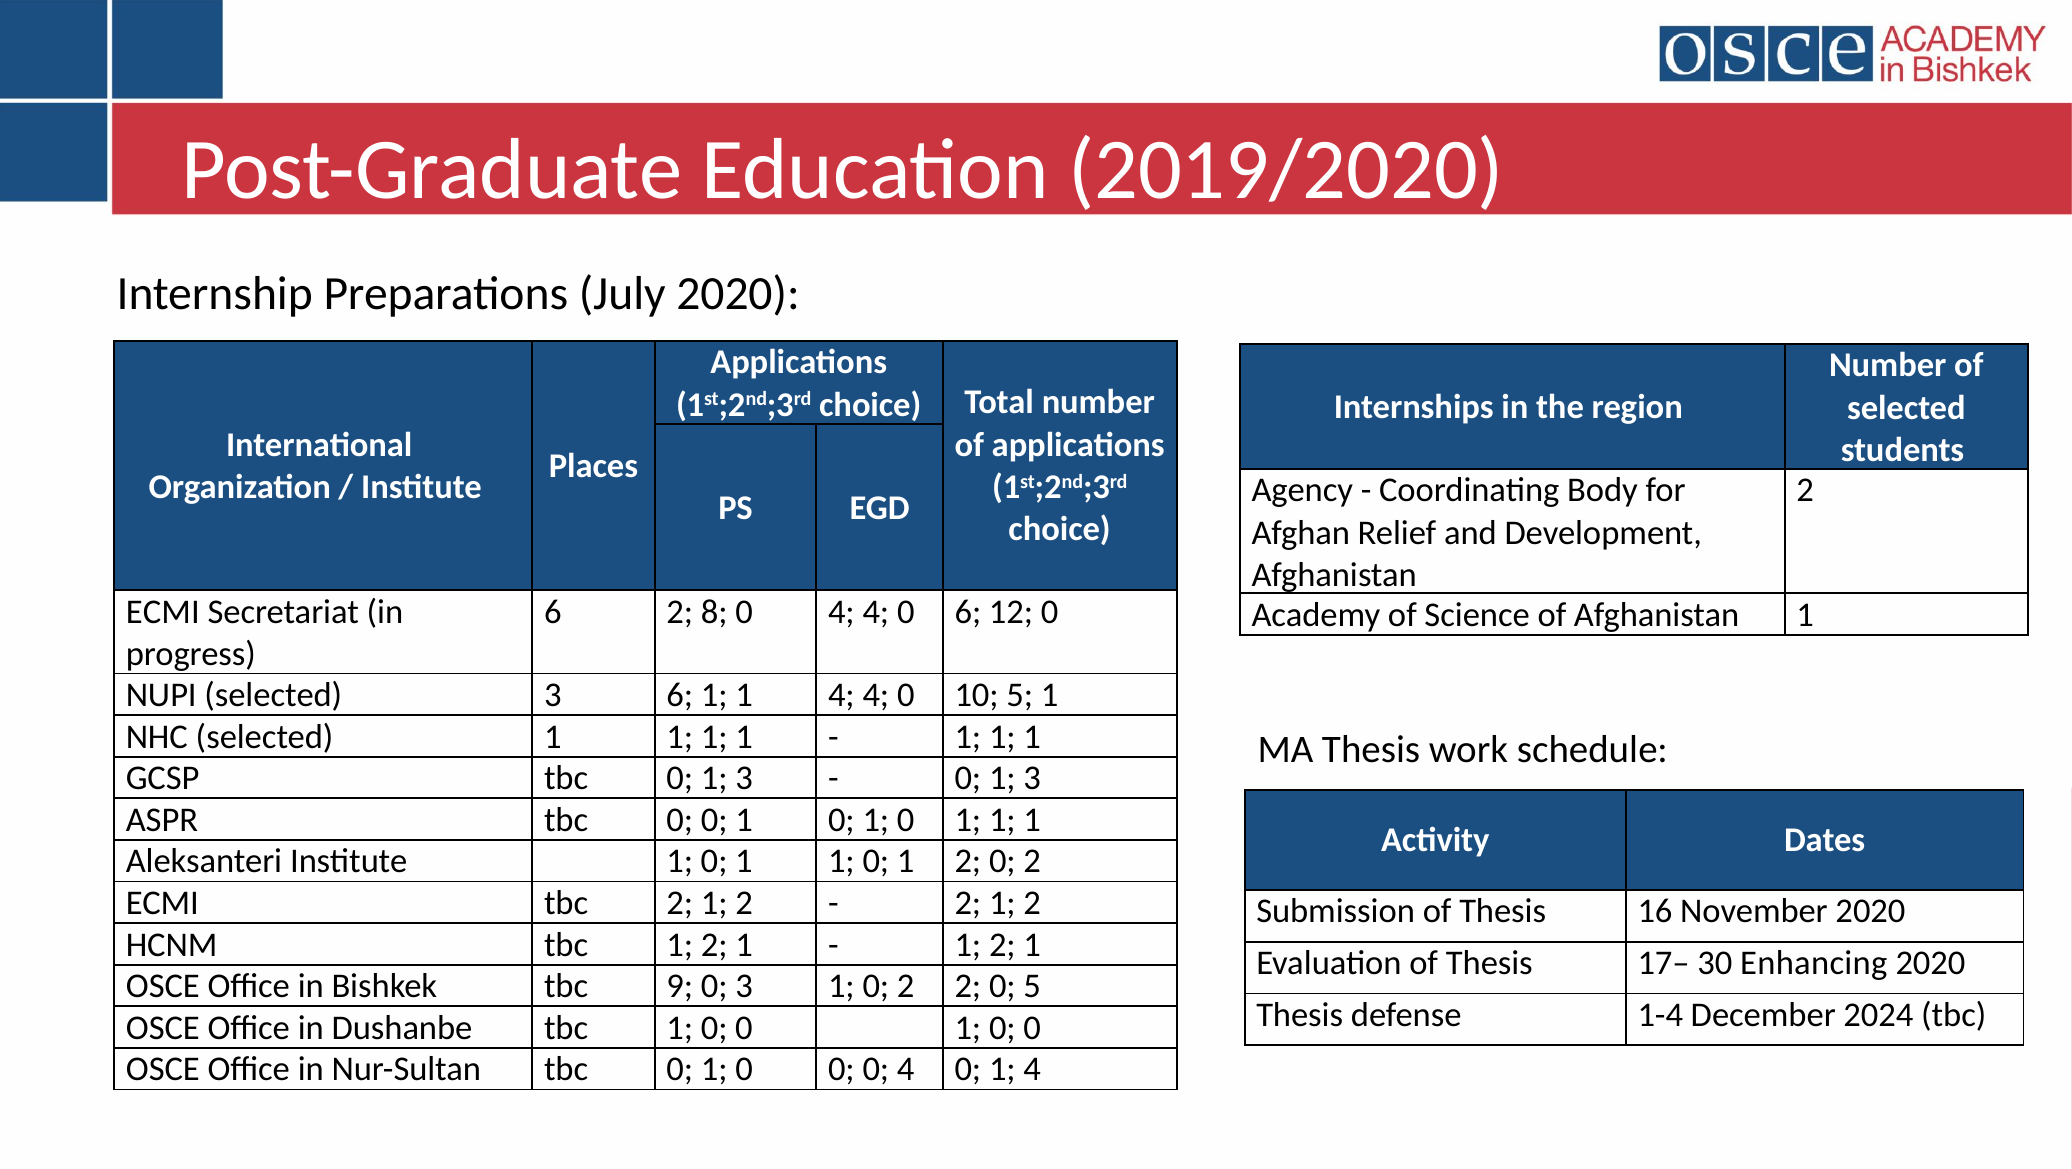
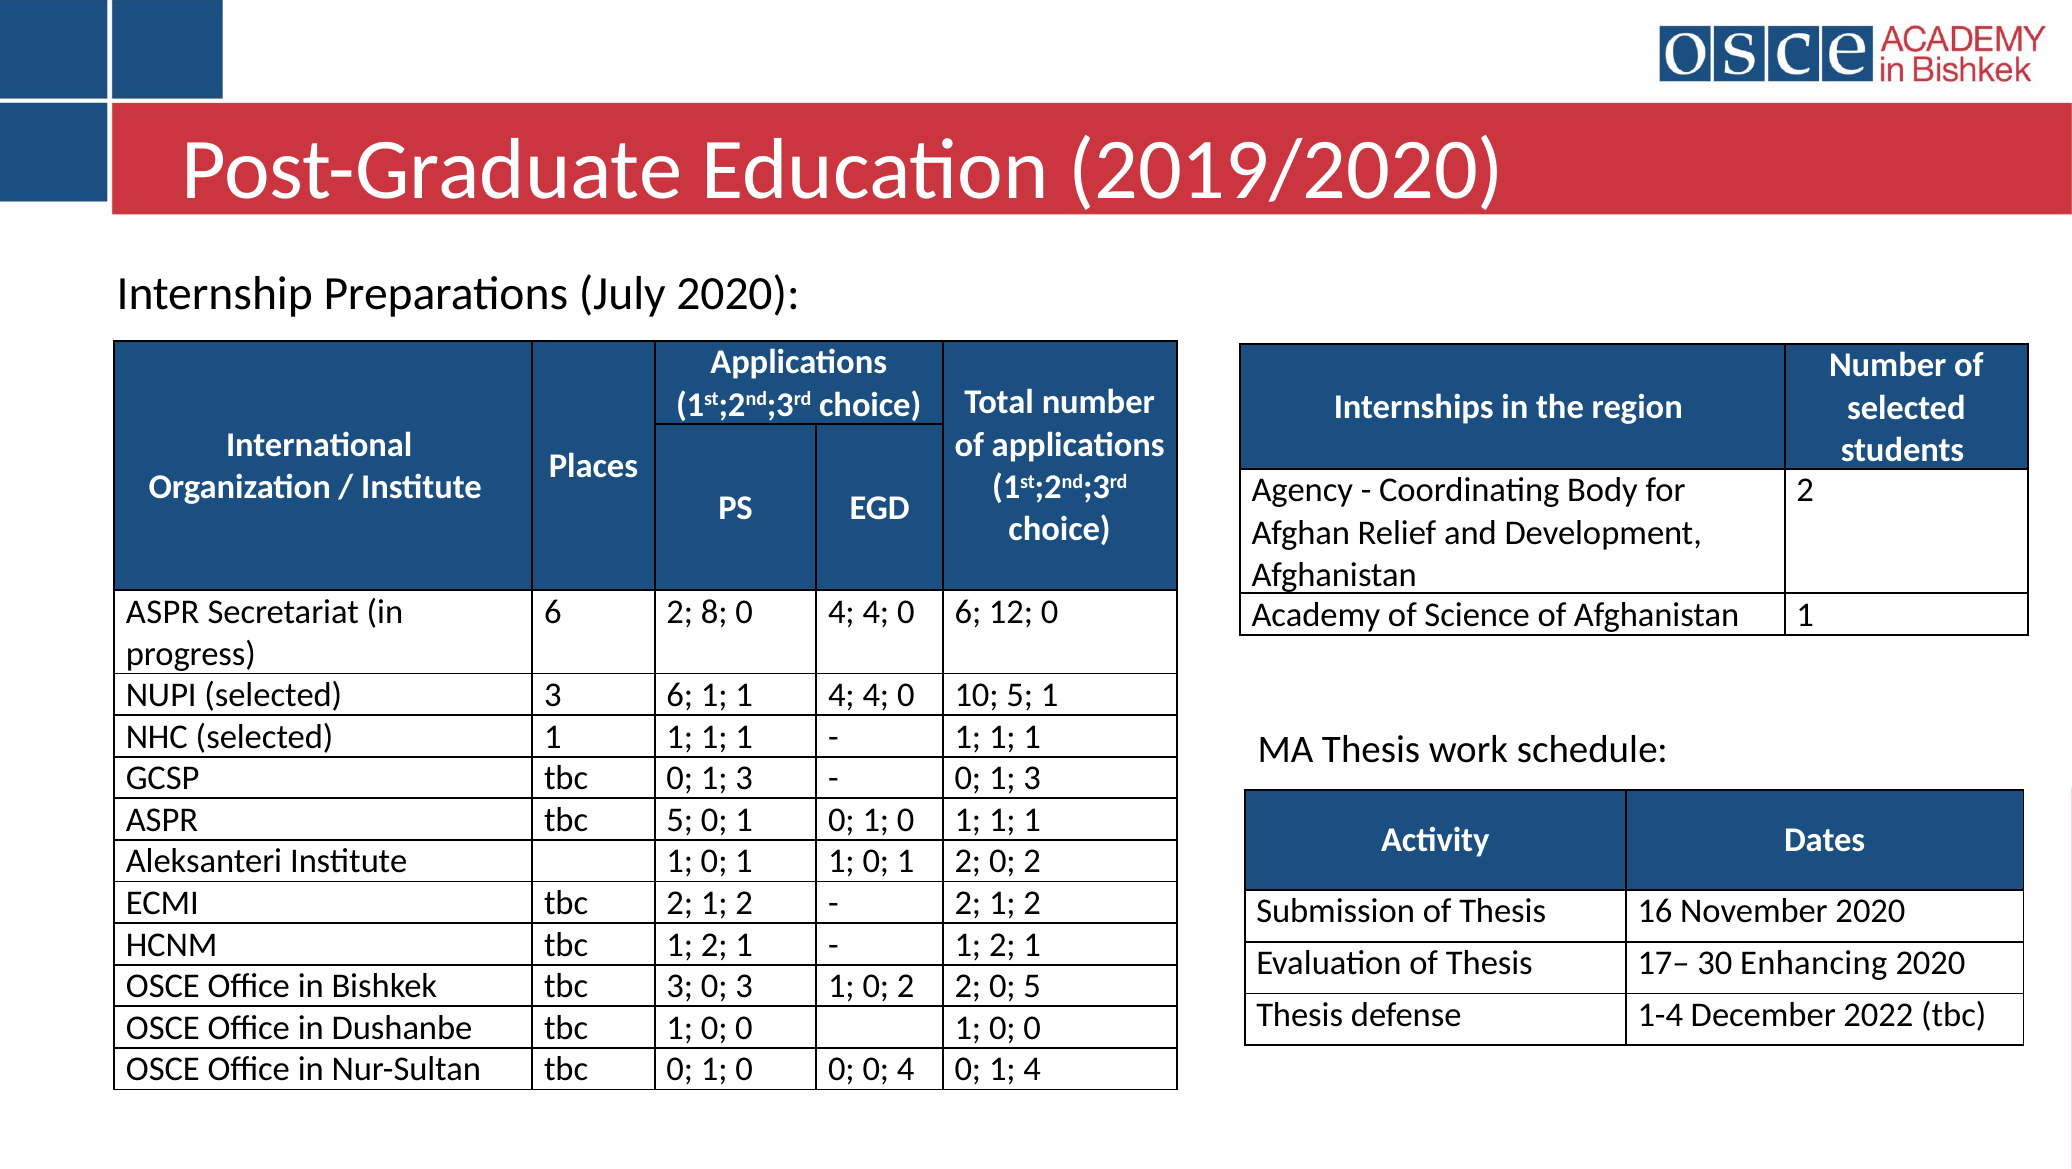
ECMI at (163, 612): ECMI -> ASPR
ASPR tbc 0: 0 -> 5
tbc 9: 9 -> 3
2024: 2024 -> 2022
